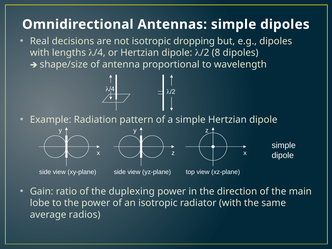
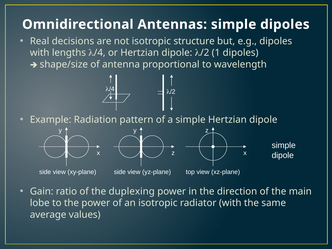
dropping: dropping -> structure
8: 8 -> 1
radios: radios -> values
